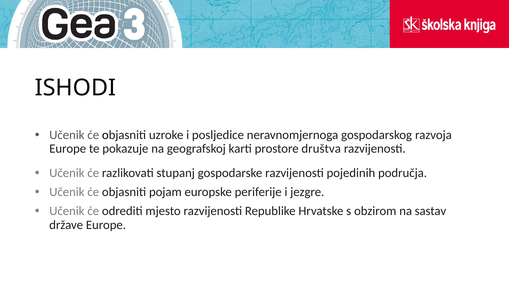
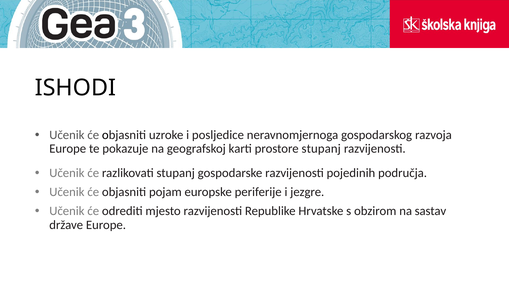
prostore društva: društva -> stupanj
